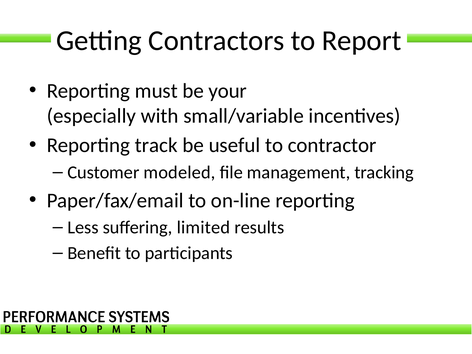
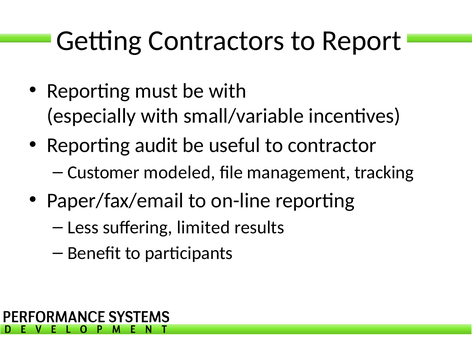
be your: your -> with
track: track -> audit
